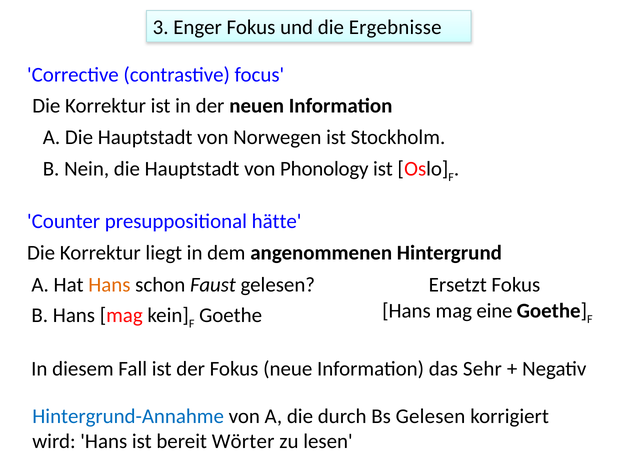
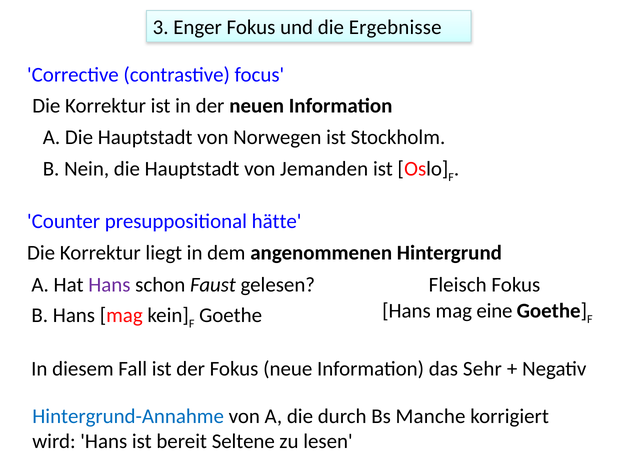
Phonology: Phonology -> Jemanden
Hans at (109, 285) colour: orange -> purple
Ersetzt: Ersetzt -> Fleisch
Bs Gelesen: Gelesen -> Manche
Wörter: Wörter -> Seltene
